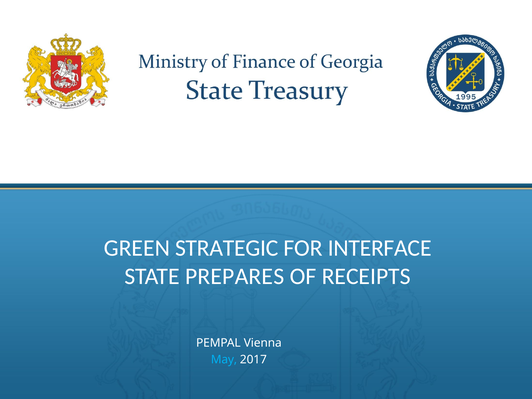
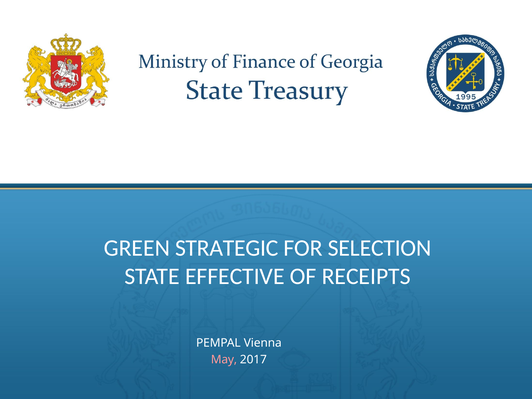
INTERFACE: INTERFACE -> SELECTION
PREPARES: PREPARES -> EFFECTIVE
May colour: light blue -> pink
